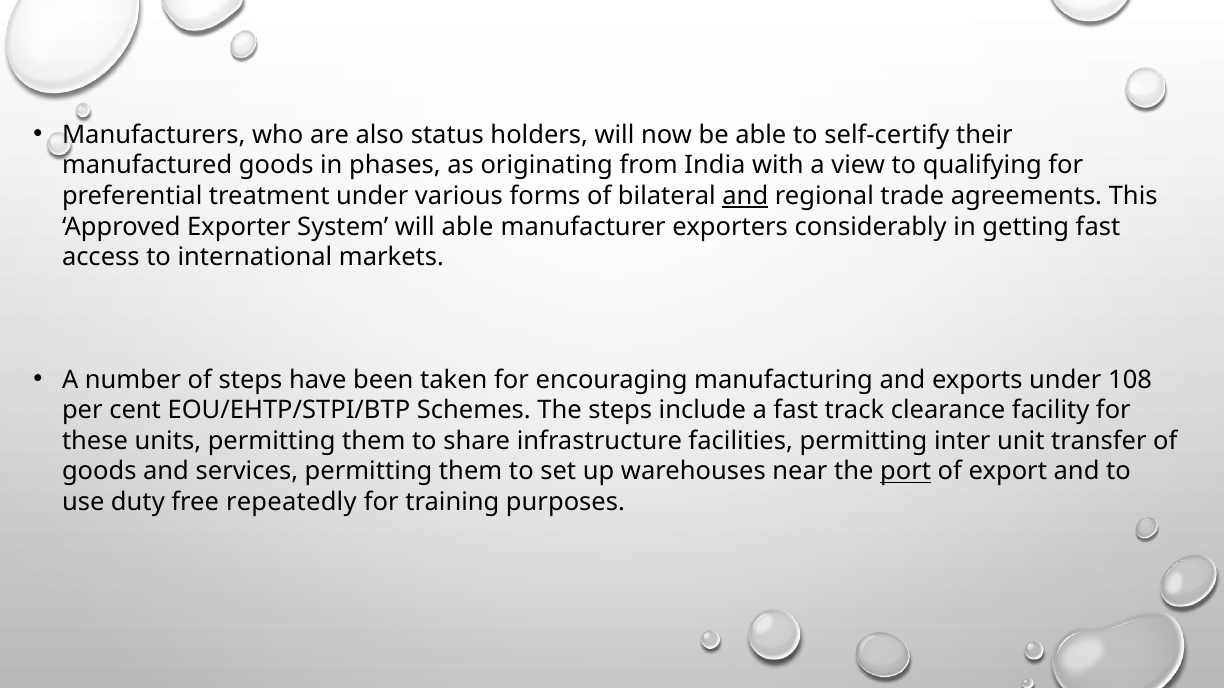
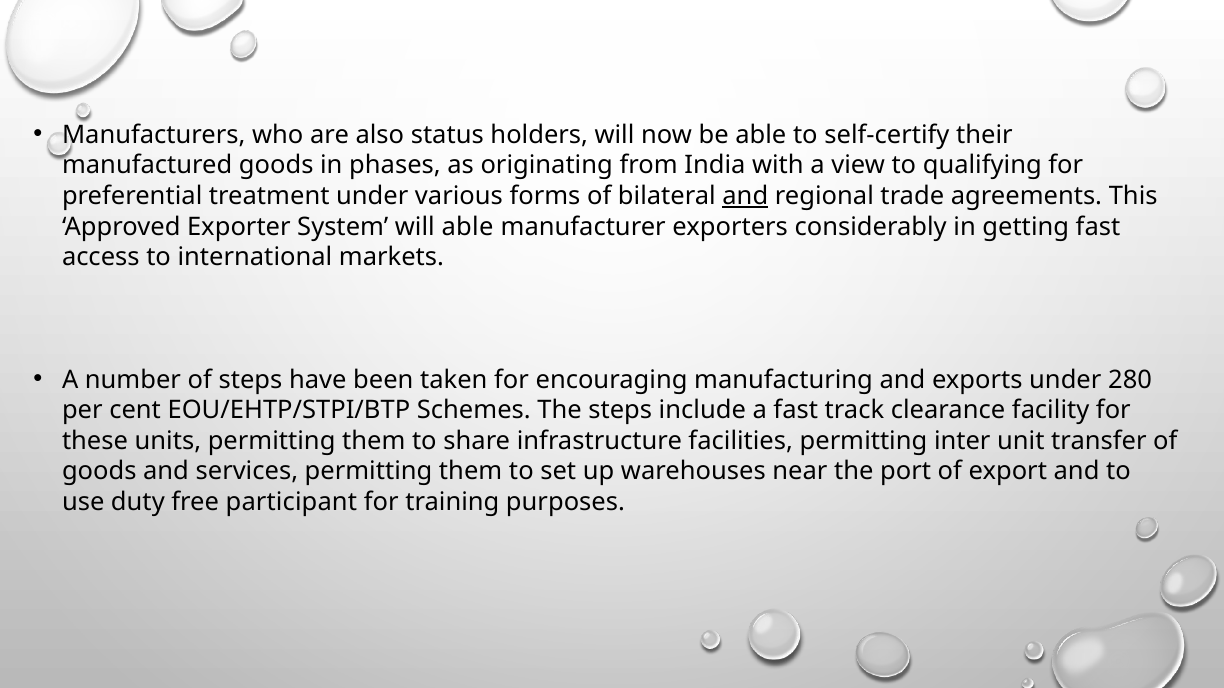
108: 108 -> 280
port underline: present -> none
repeatedly: repeatedly -> participant
